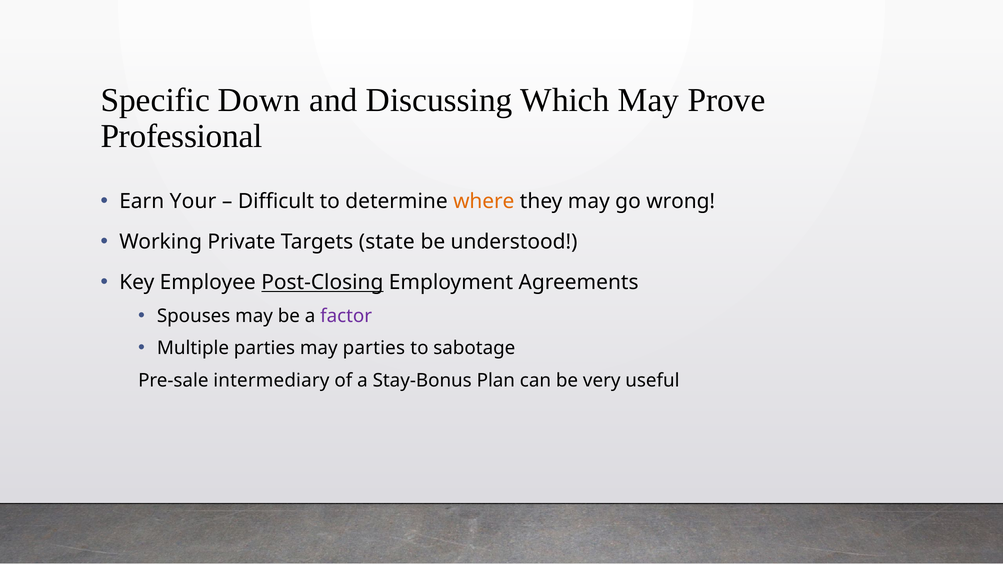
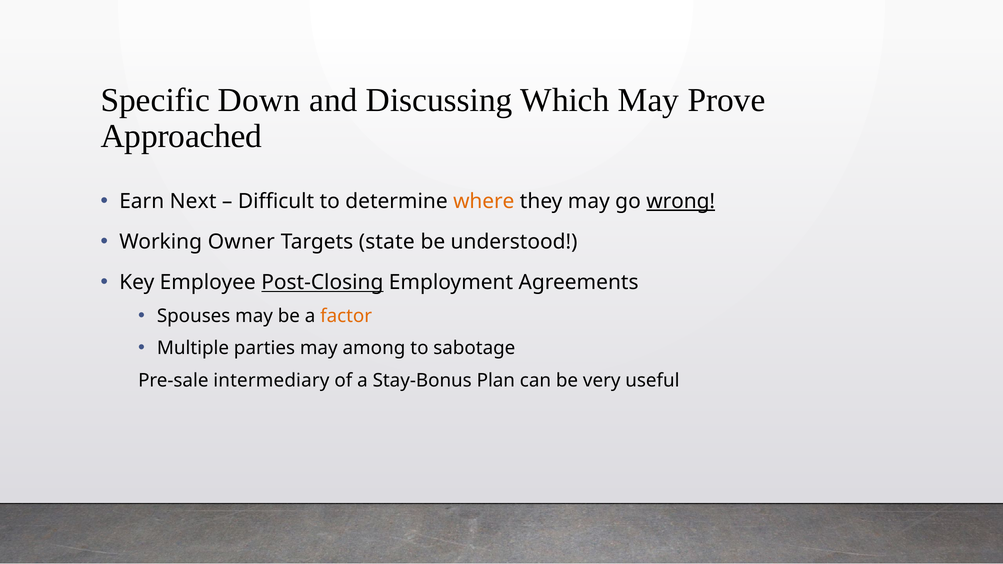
Professional: Professional -> Approached
Your: Your -> Next
wrong underline: none -> present
Private: Private -> Owner
factor colour: purple -> orange
may parties: parties -> among
